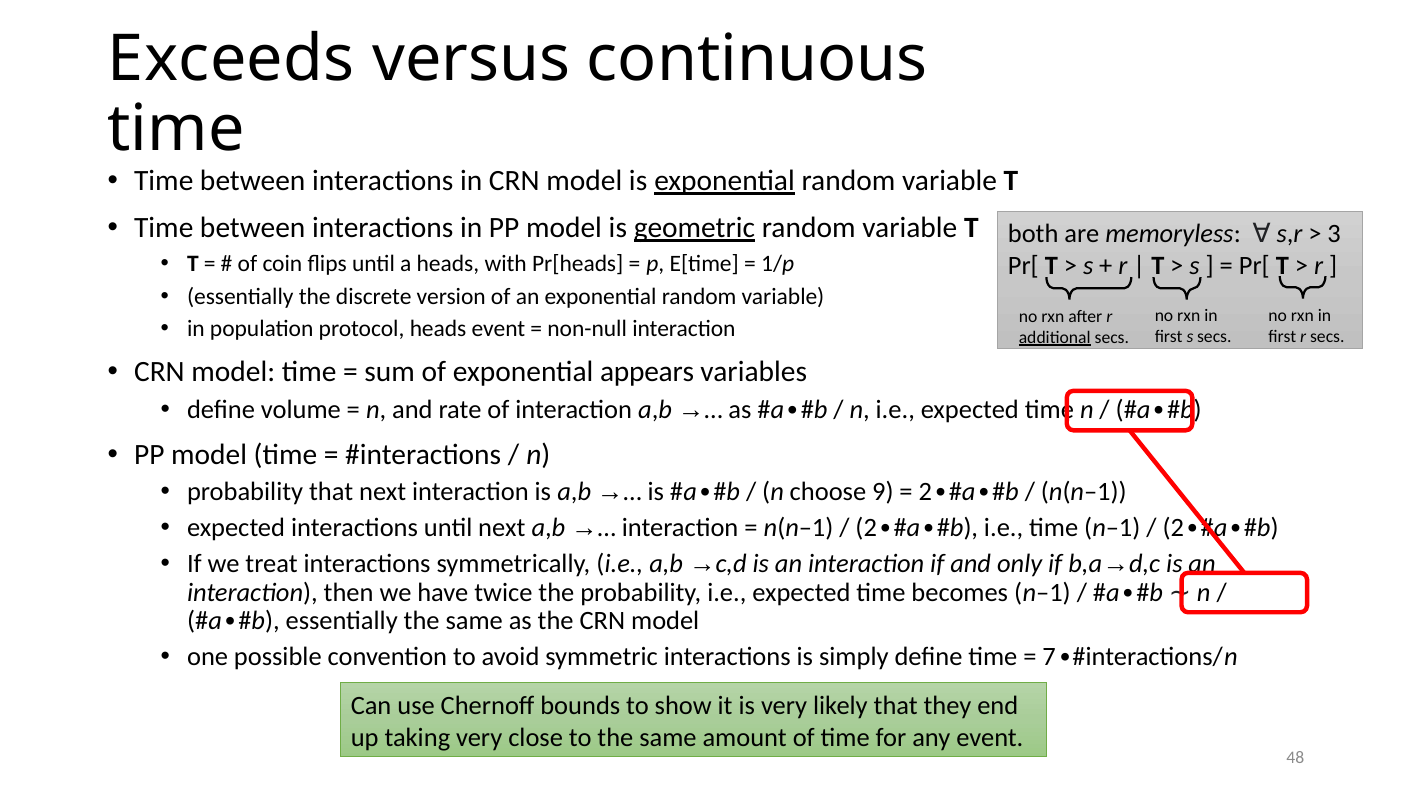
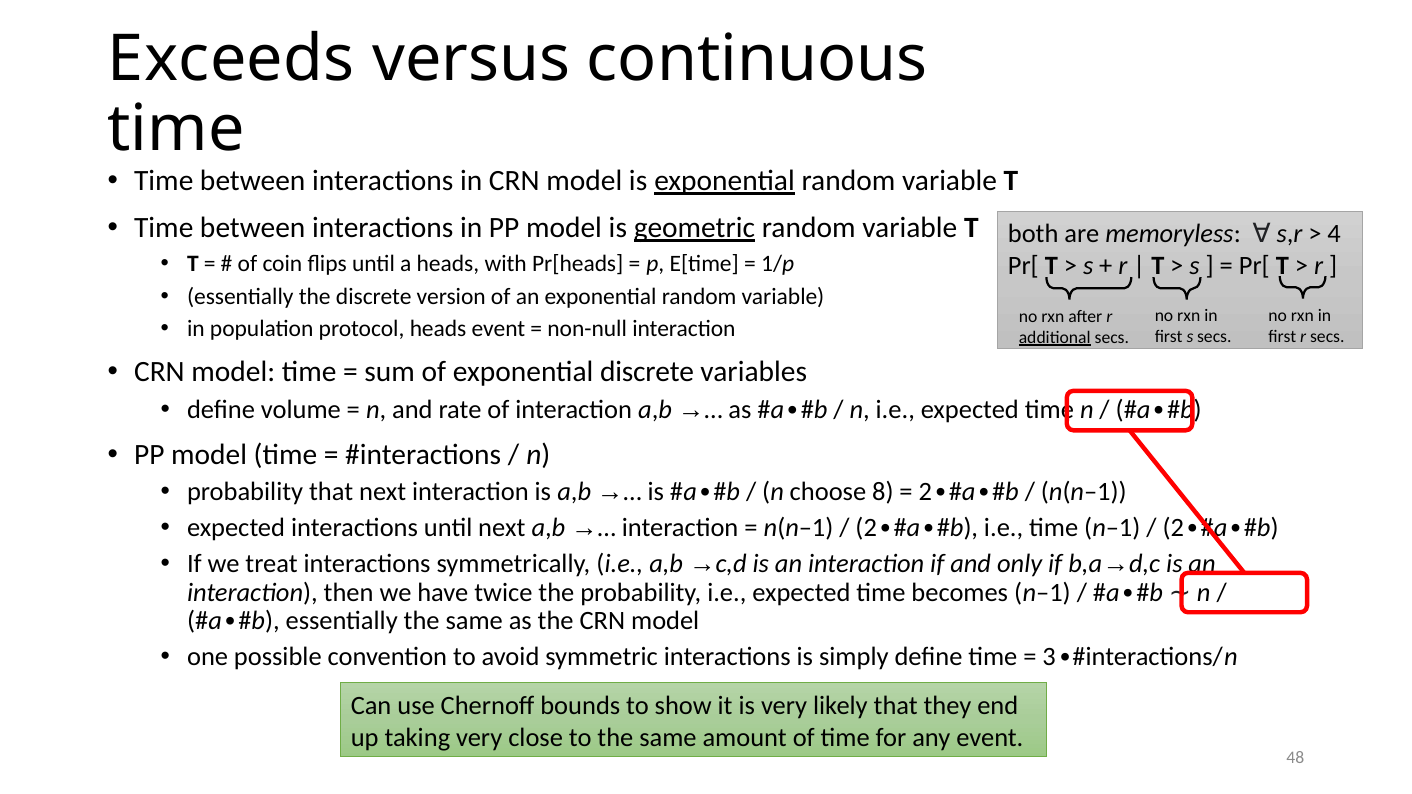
3: 3 -> 4
exponential appears: appears -> discrete
9: 9 -> 8
7: 7 -> 3
